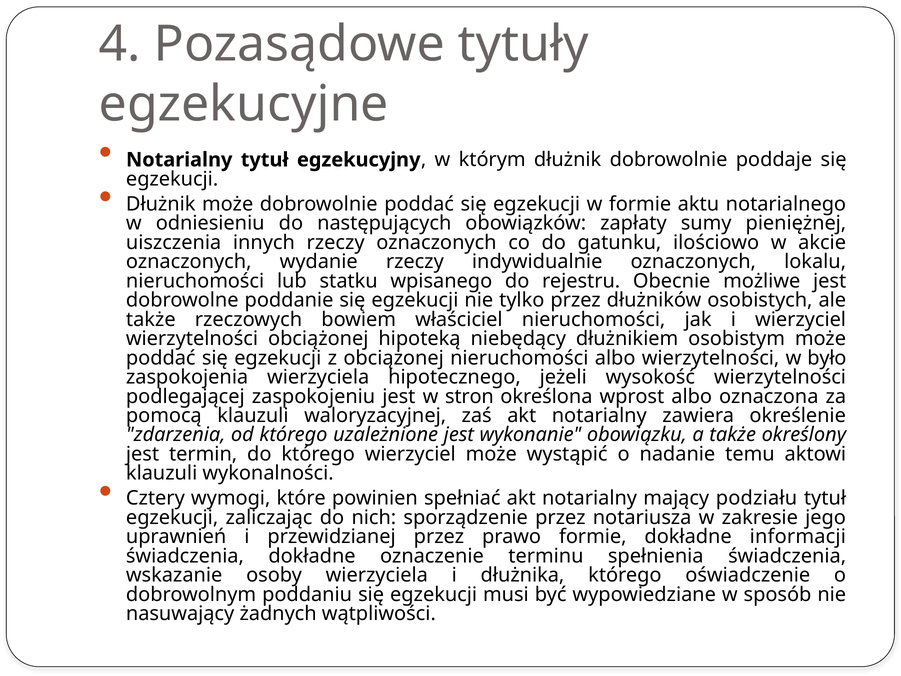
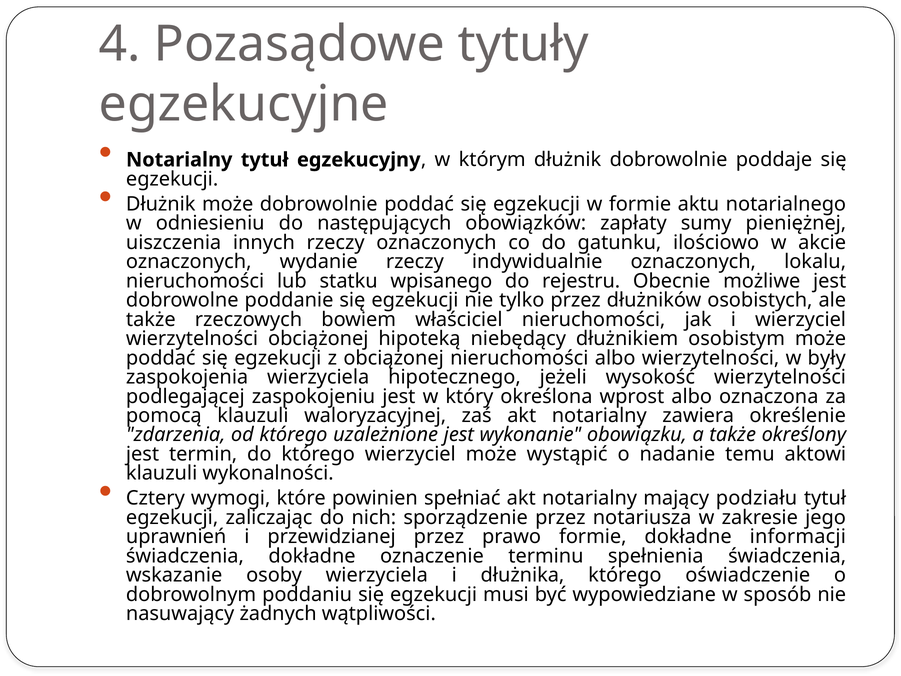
było: było -> były
stron: stron -> który
